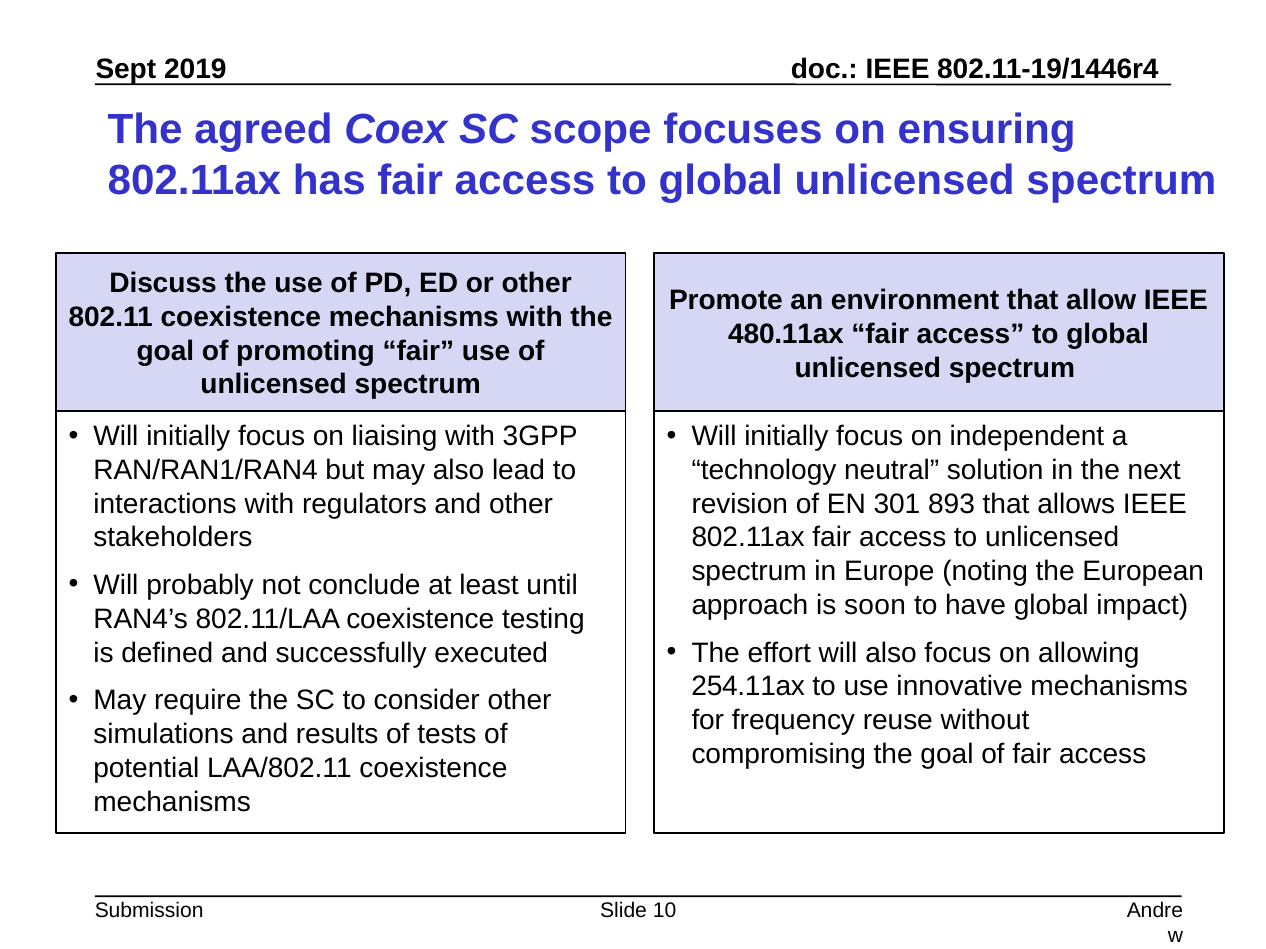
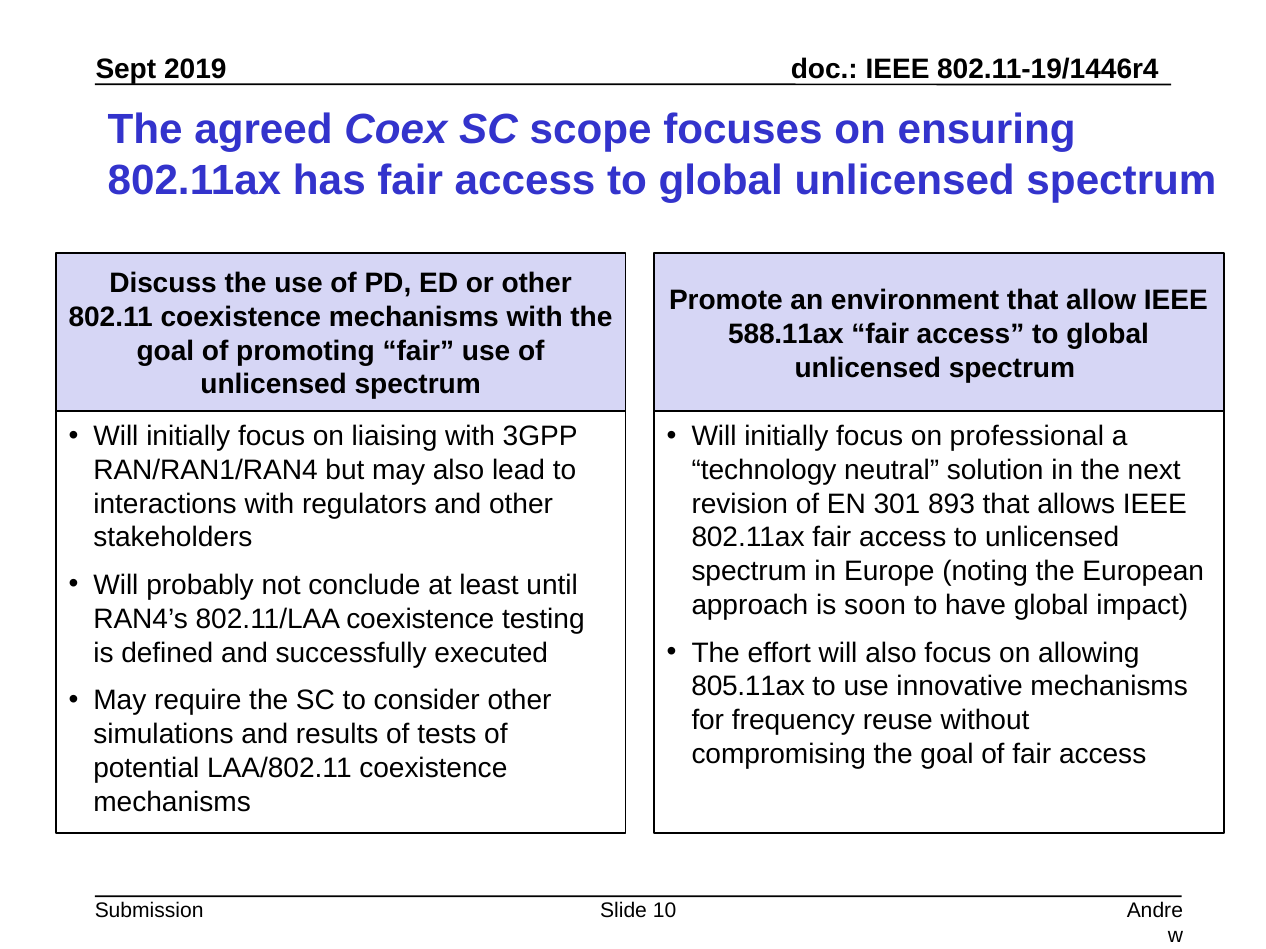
480.11ax: 480.11ax -> 588.11ax
independent: independent -> professional
254.11ax: 254.11ax -> 805.11ax
